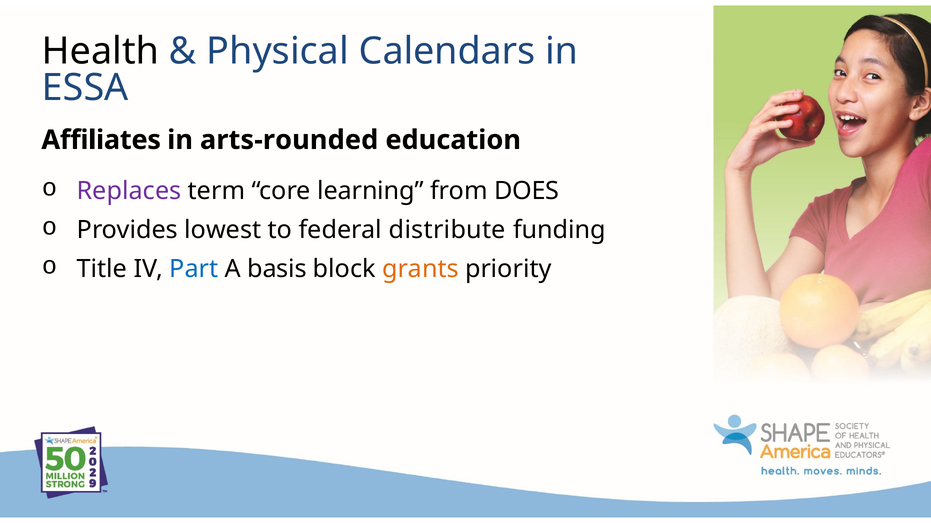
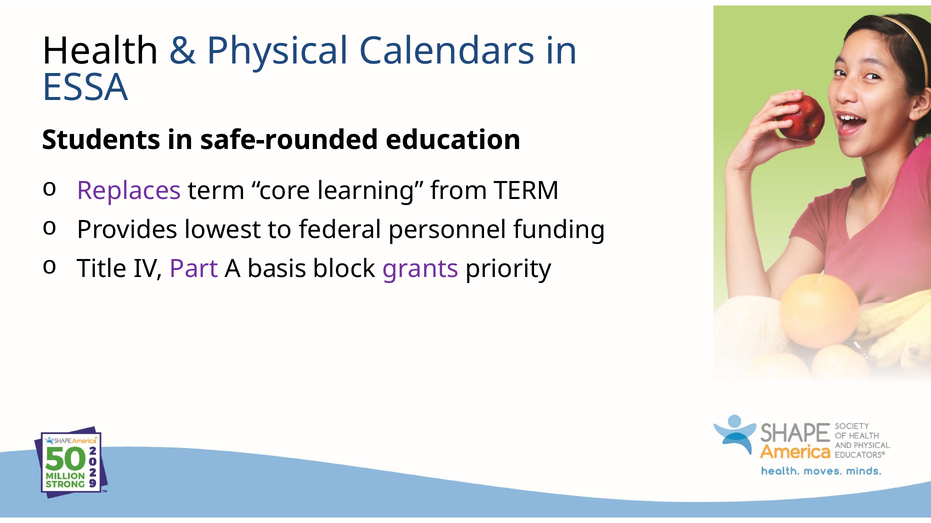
Affiliates: Affiliates -> Students
arts-rounded: arts-rounded -> safe-rounded
from DOES: DOES -> TERM
distribute: distribute -> personnel
Part colour: blue -> purple
grants colour: orange -> purple
